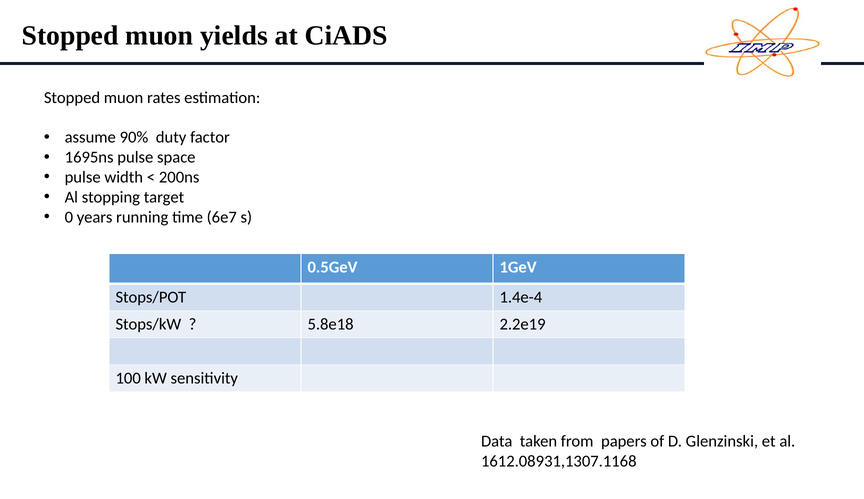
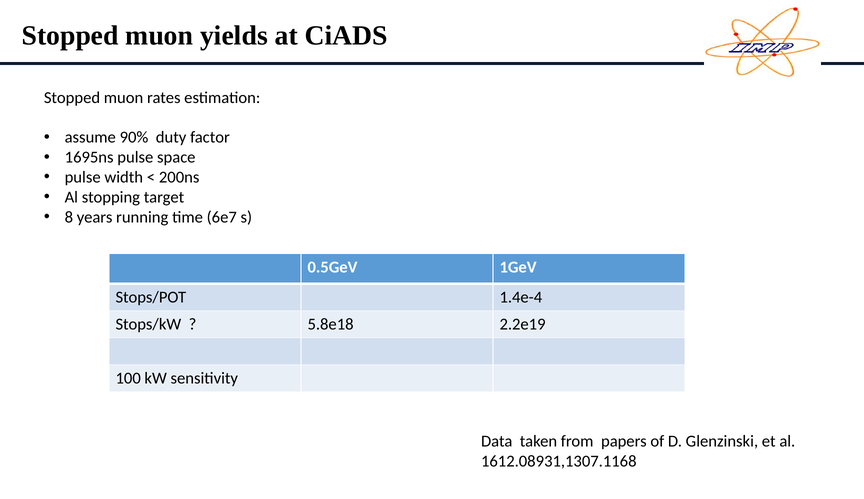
0: 0 -> 8
